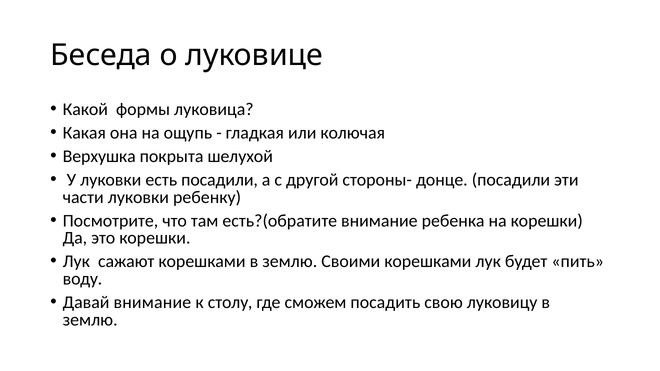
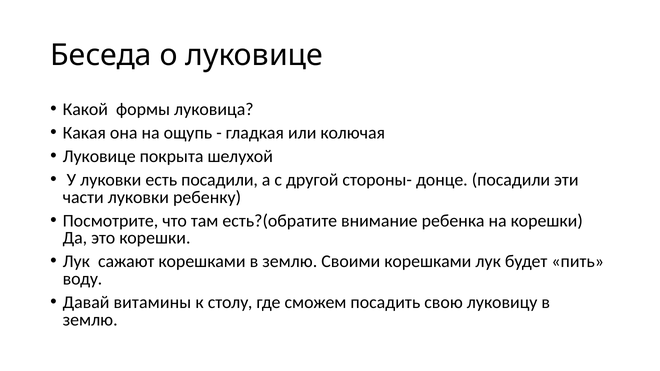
Верхушка at (99, 156): Верхушка -> Луковице
Давай внимание: внимание -> витамины
